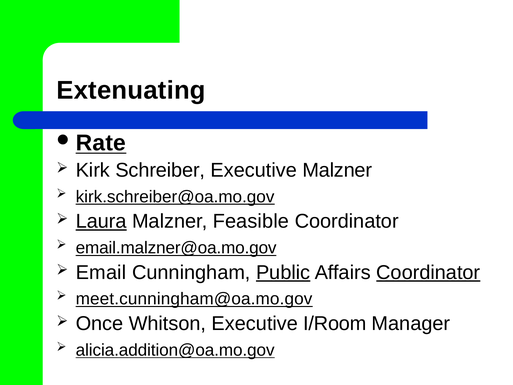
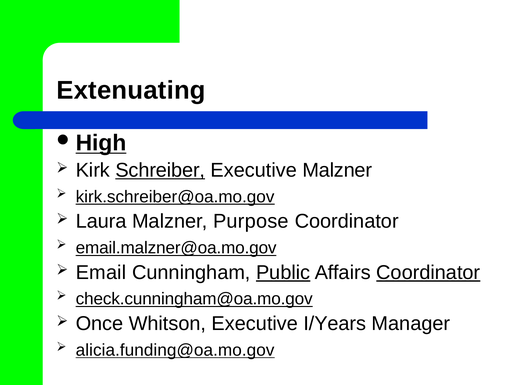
Rate: Rate -> High
Schreiber underline: none -> present
Laura underline: present -> none
Feasible: Feasible -> Purpose
meet.cunningham@oa.mo.gov: meet.cunningham@oa.mo.gov -> check.cunningham@oa.mo.gov
I/Room: I/Room -> I/Years
alicia.addition@oa.mo.gov: alicia.addition@oa.mo.gov -> alicia.funding@oa.mo.gov
